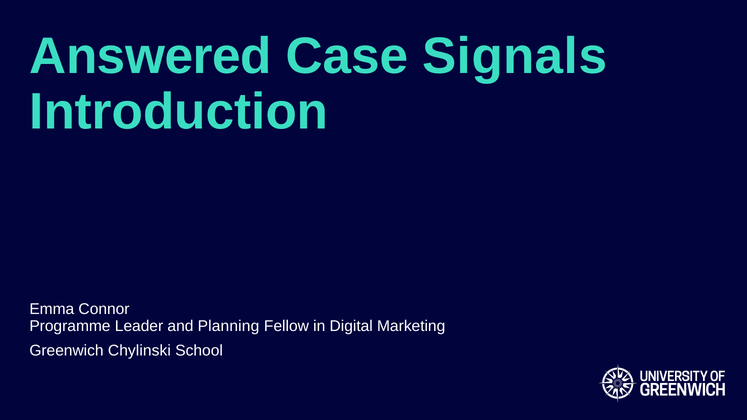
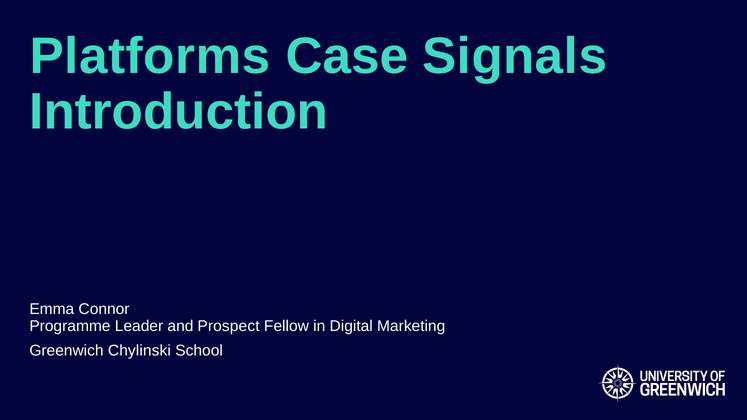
Answered: Answered -> Platforms
Planning: Planning -> Prospect
